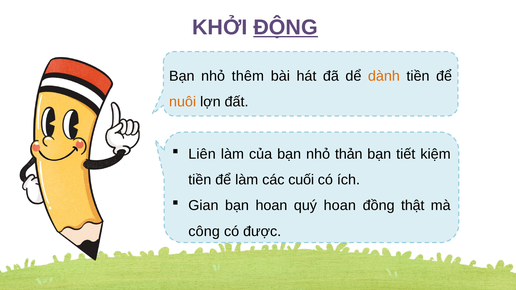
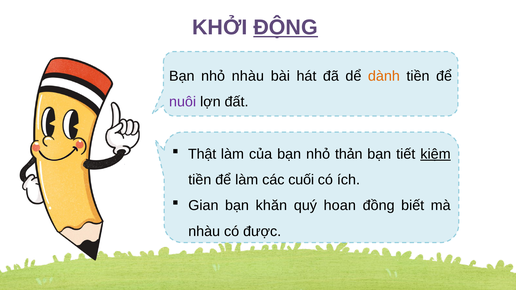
nhỏ thêm: thêm -> nhàu
nuôi colour: orange -> purple
Liên: Liên -> Thật
kiệm underline: none -> present
bạn hoan: hoan -> khăn
thật: thật -> biết
công at (204, 231): công -> nhàu
